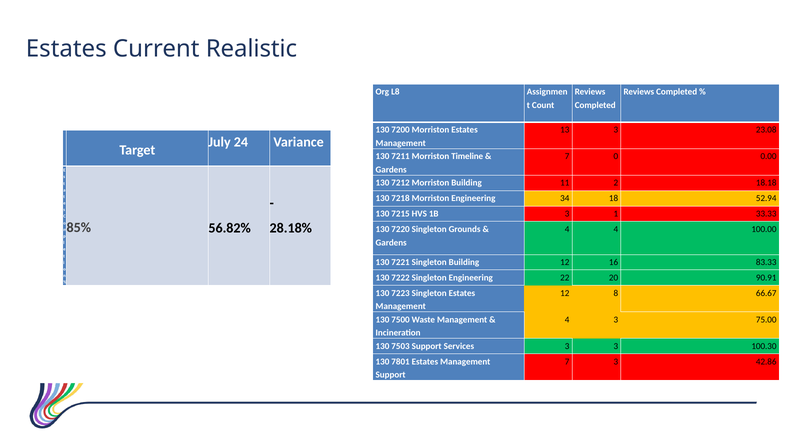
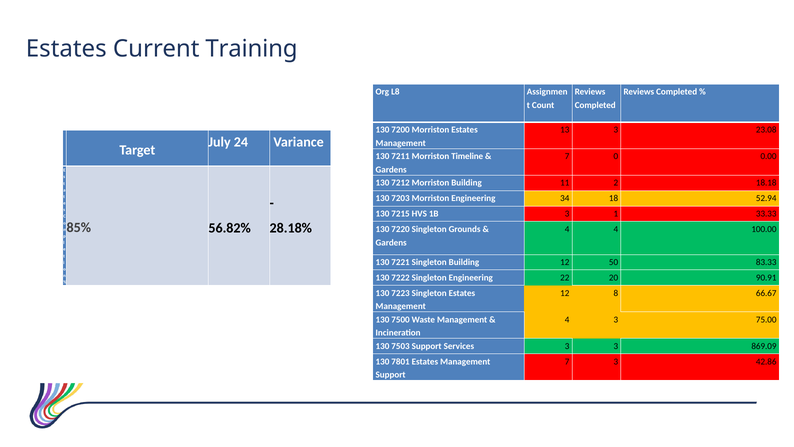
Realistic: Realistic -> Training
7218: 7218 -> 7203
16: 16 -> 50
100.30: 100.30 -> 869.09
